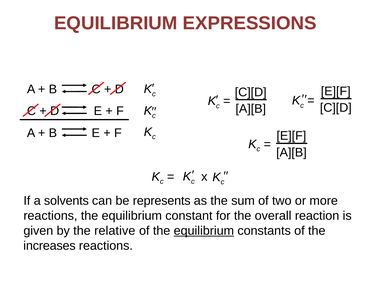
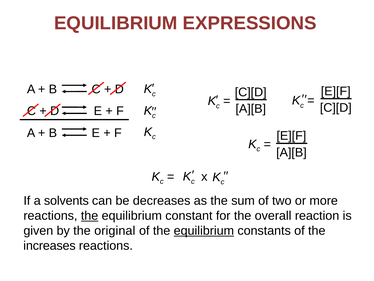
represents: represents -> decreases
the at (90, 215) underline: none -> present
relative: relative -> original
